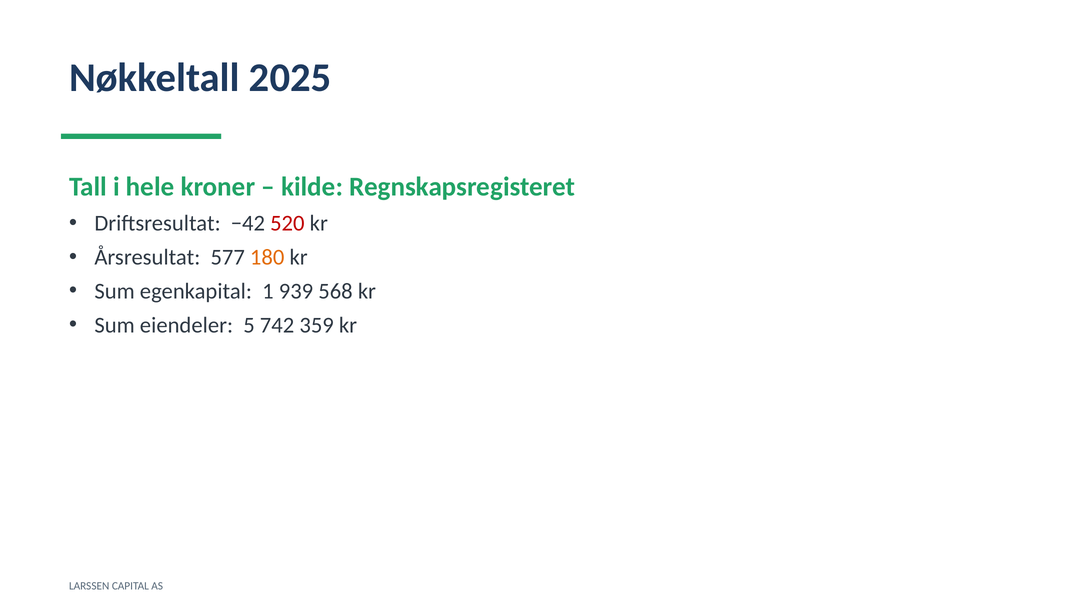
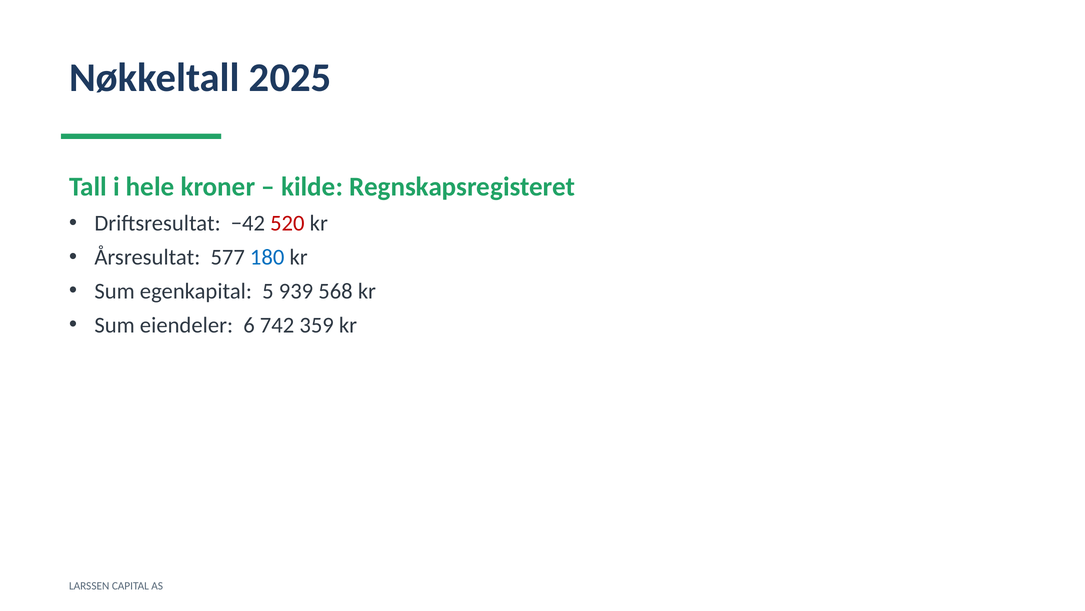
180 colour: orange -> blue
1: 1 -> 5
5: 5 -> 6
